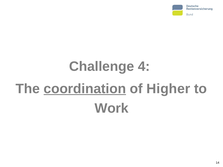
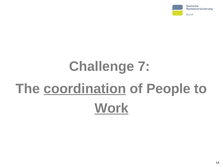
4: 4 -> 7
Higher: Higher -> People
Work underline: none -> present
